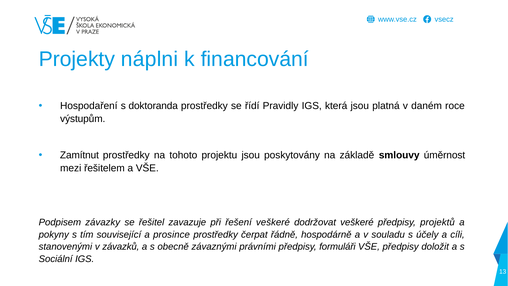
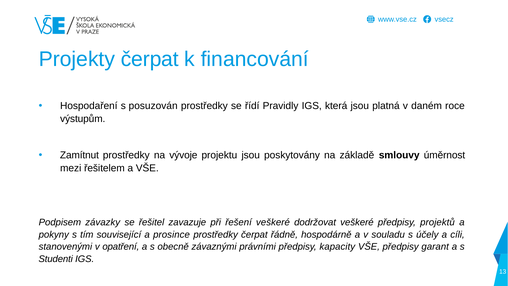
Projekty náplni: náplni -> čerpat
doktoranda: doktoranda -> posuzován
tohoto: tohoto -> vývoje
závazků: závazků -> opatření
formuláři: formuláři -> kapacity
doložit: doložit -> garant
Sociální: Sociální -> Studenti
